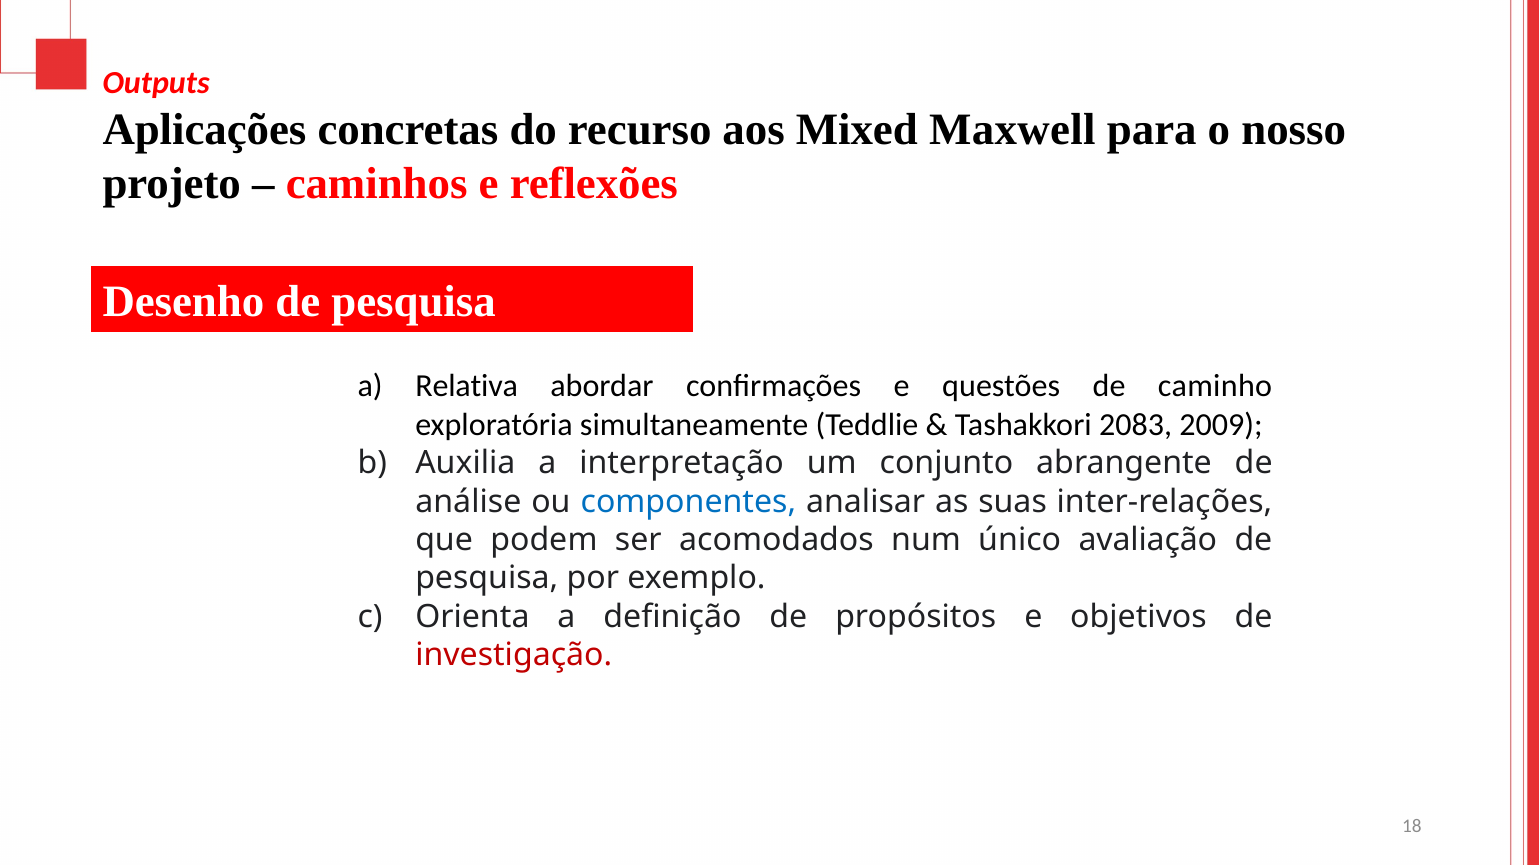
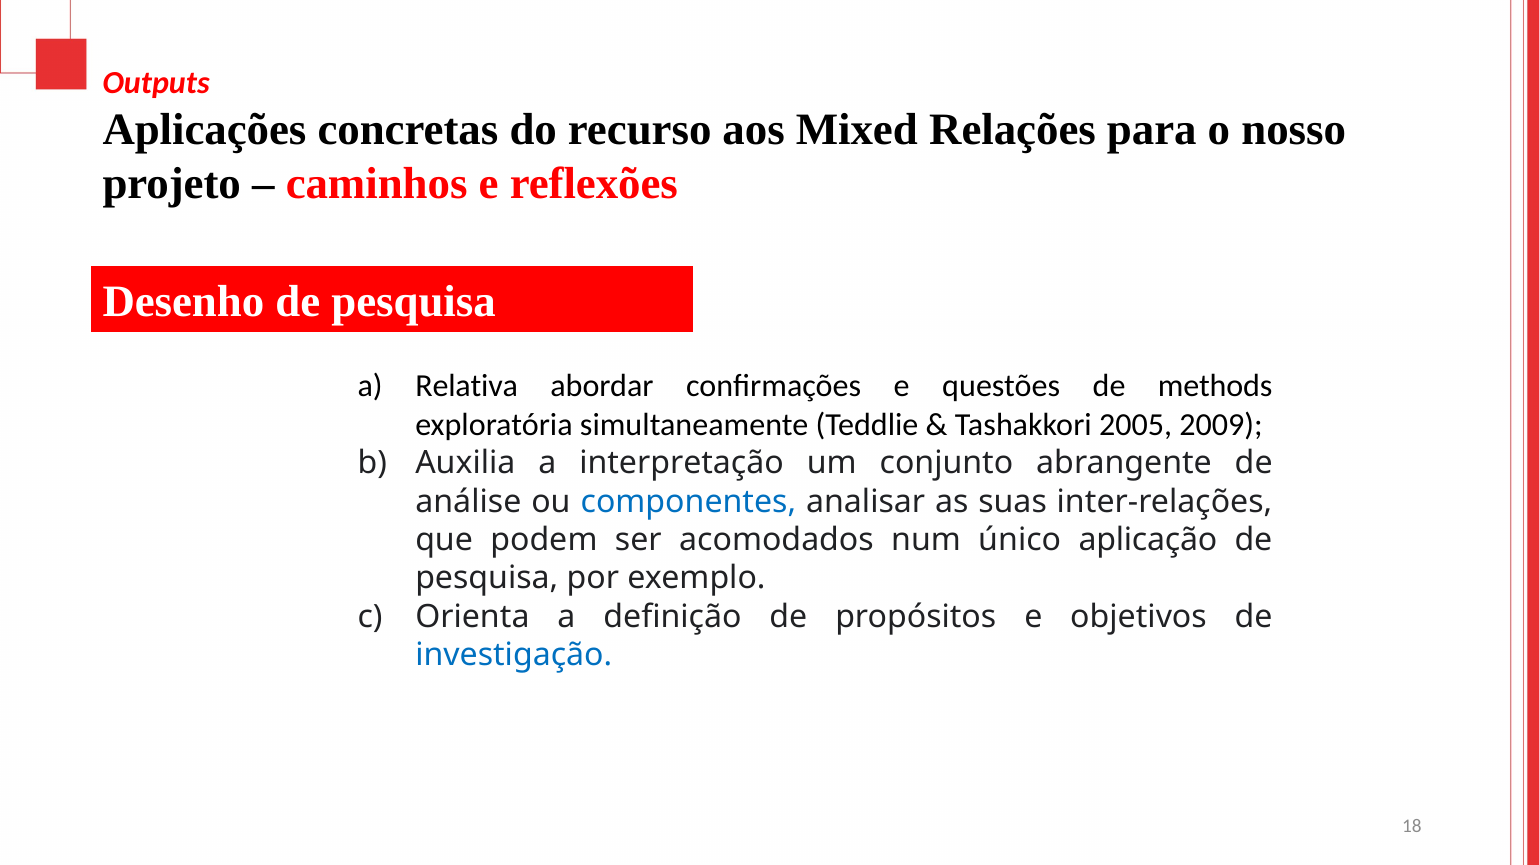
Maxwell: Maxwell -> Relações
caminho: caminho -> methods
2083: 2083 -> 2005
avaliação: avaliação -> aplicação
investigação colour: red -> blue
